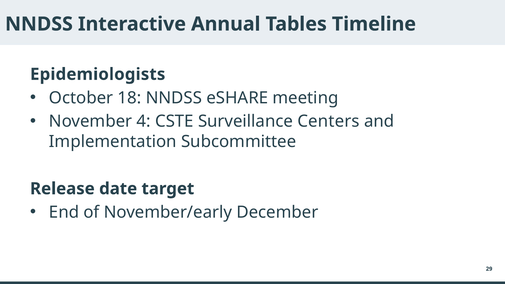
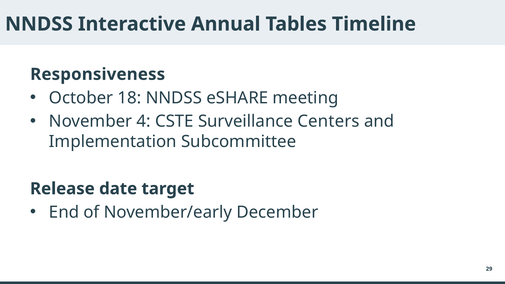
Epidemiologists: Epidemiologists -> Responsiveness
